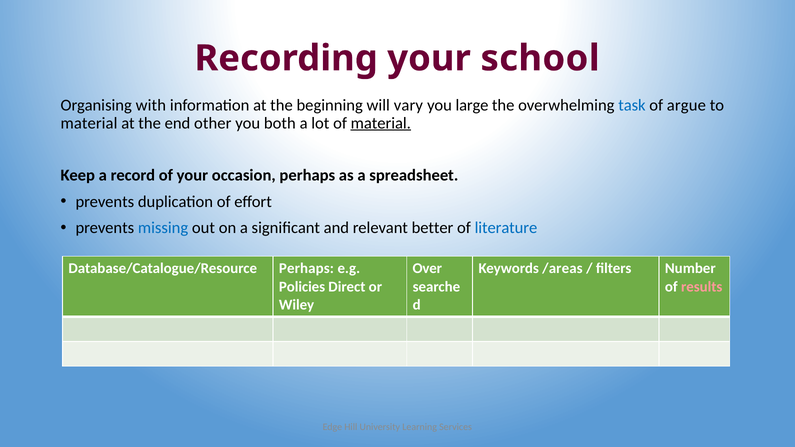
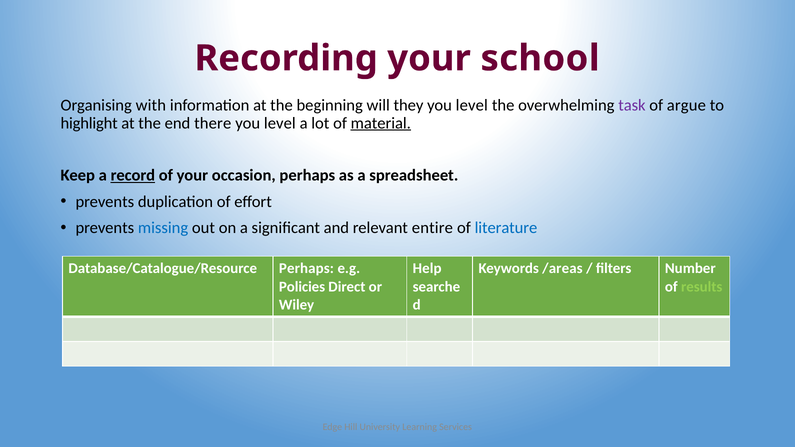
vary: vary -> they
large at (472, 105): large -> level
task colour: blue -> purple
material at (89, 123): material -> highlight
other: other -> there
both at (280, 123): both -> level
record underline: none -> present
better: better -> entire
Over: Over -> Help
results colour: pink -> light green
